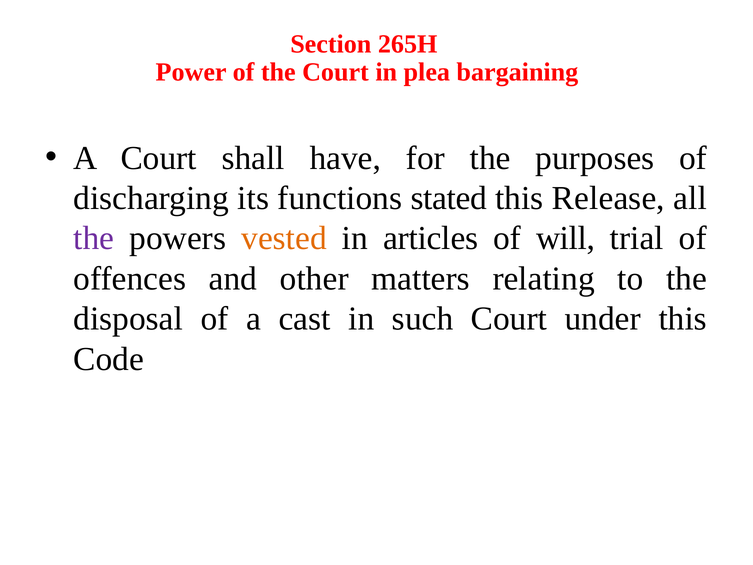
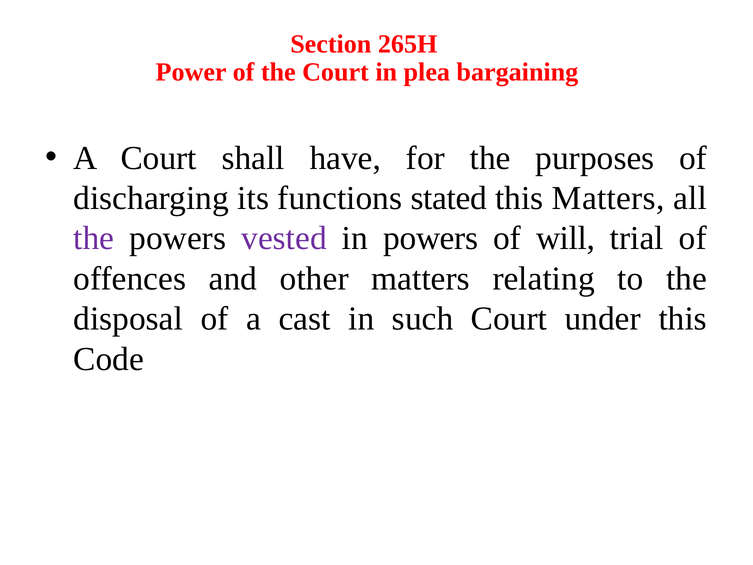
this Release: Release -> Matters
vested colour: orange -> purple
in articles: articles -> powers
